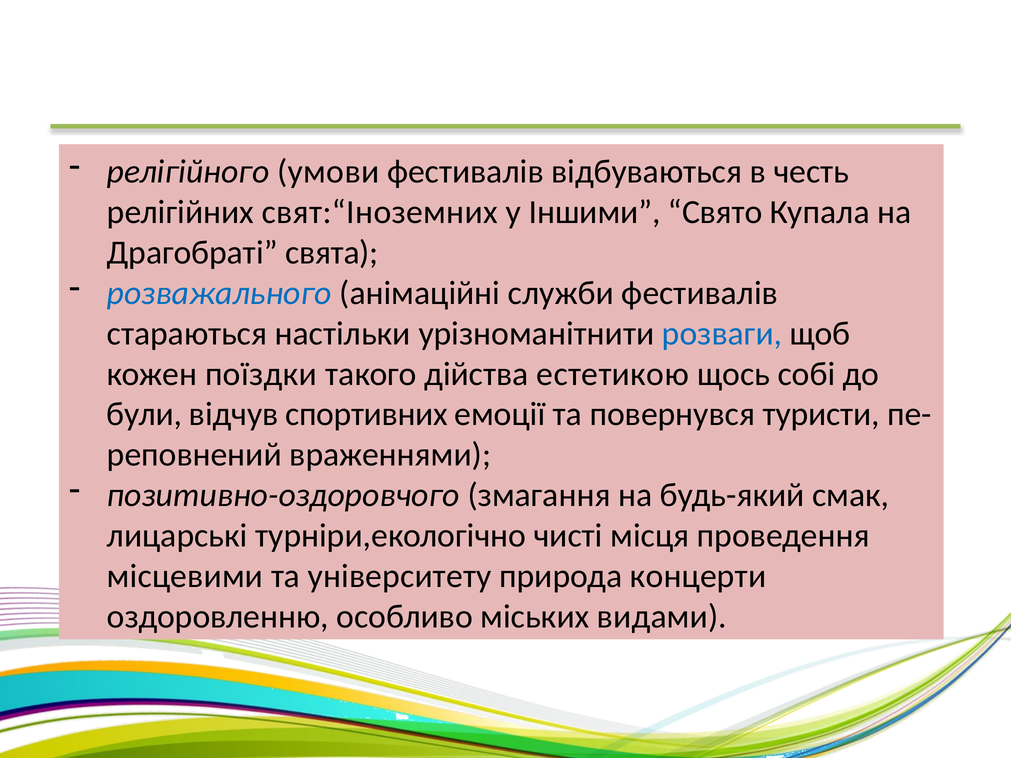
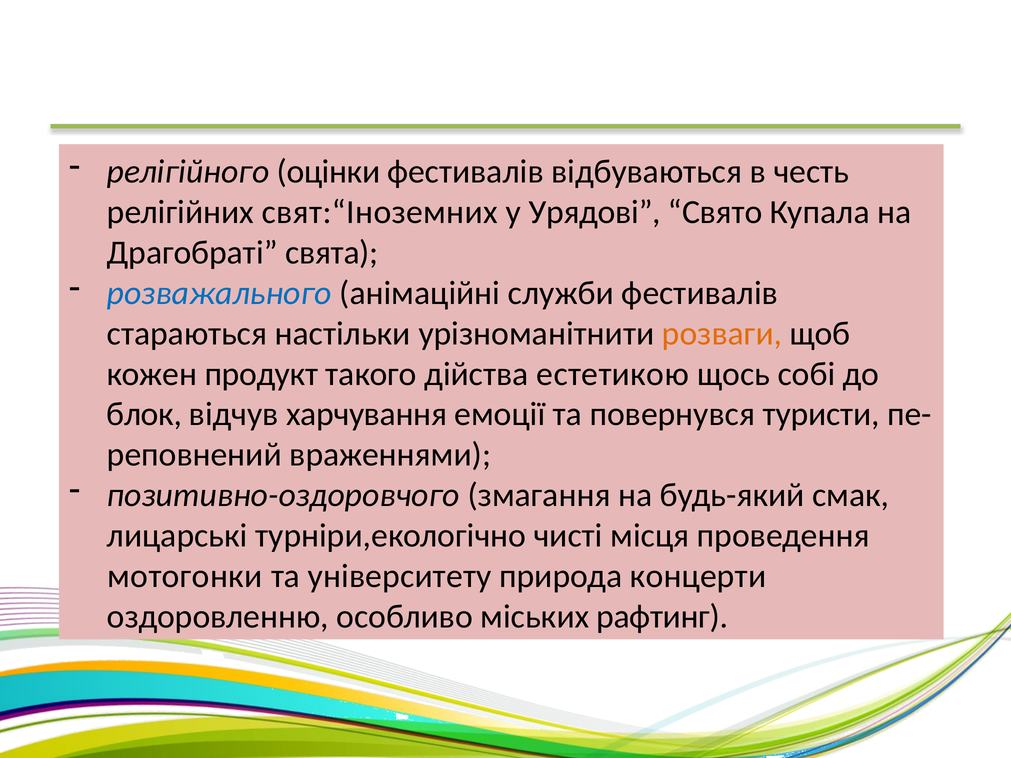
умови: умови -> оцінки
Іншими: Іншими -> Урядові
розваги colour: blue -> orange
поїздки: поїздки -> продукт
були: були -> блок
спортивних: спортивних -> харчування
місцевими: місцевими -> мотогонки
видами: видами -> рафтинг
